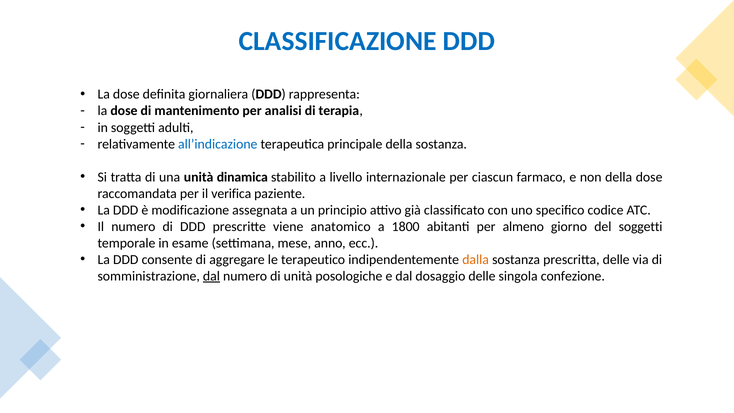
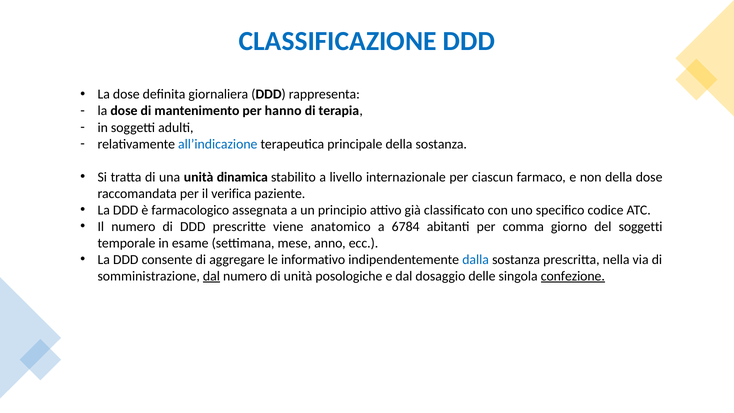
analisi: analisi -> hanno
modificazione: modificazione -> farmacologico
1800: 1800 -> 6784
almeno: almeno -> comma
terapeutico: terapeutico -> informativo
dalla colour: orange -> blue
prescritta delle: delle -> nella
confezione underline: none -> present
